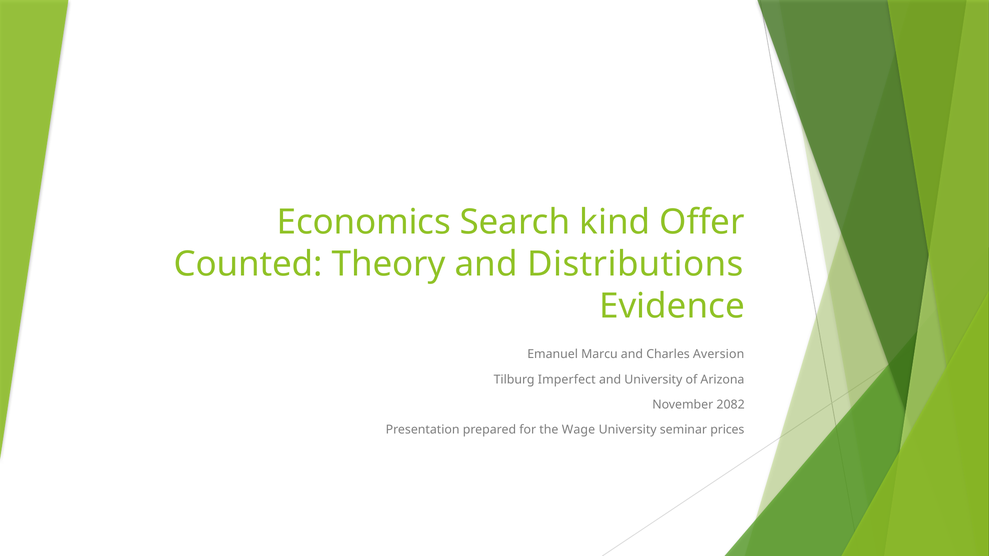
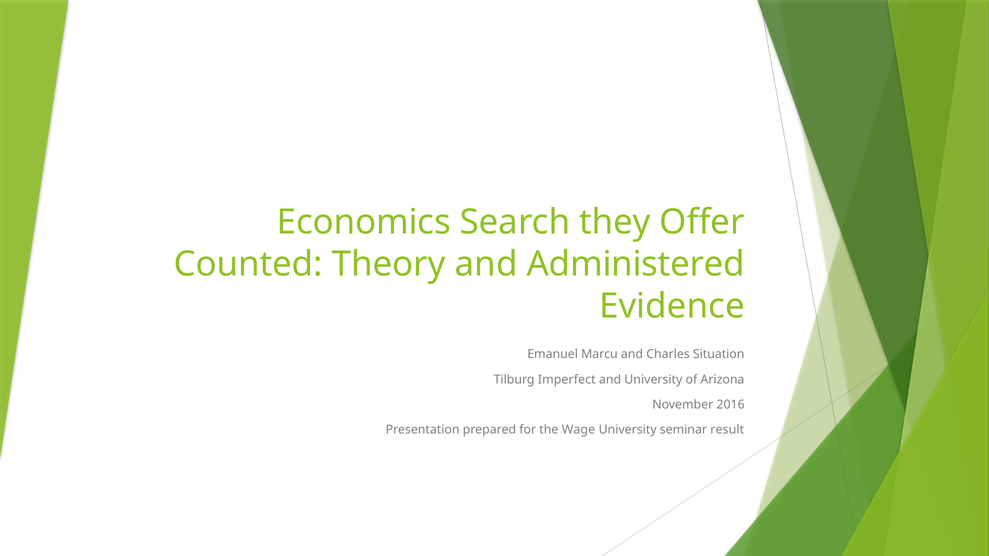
kind: kind -> they
Distributions: Distributions -> Administered
Aversion: Aversion -> Situation
2082: 2082 -> 2016
prices: prices -> result
